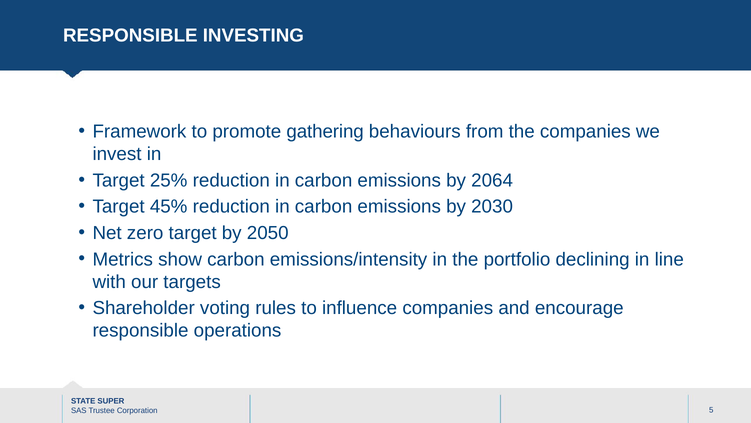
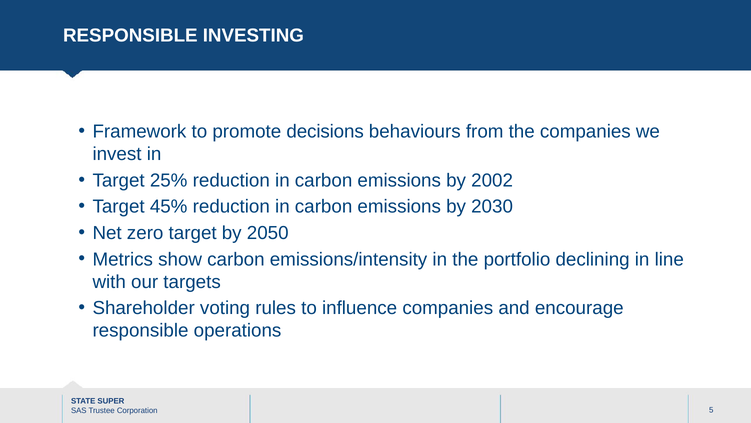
gathering: gathering -> decisions
2064: 2064 -> 2002
